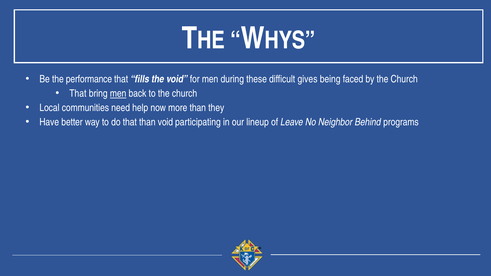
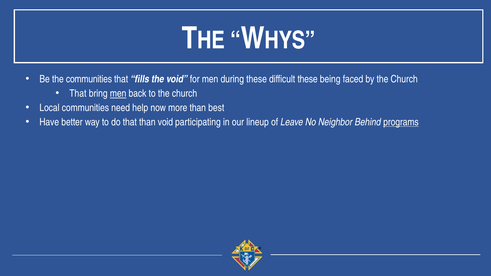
the performance: performance -> communities
difficult gives: gives -> these
they: they -> best
programs underline: none -> present
